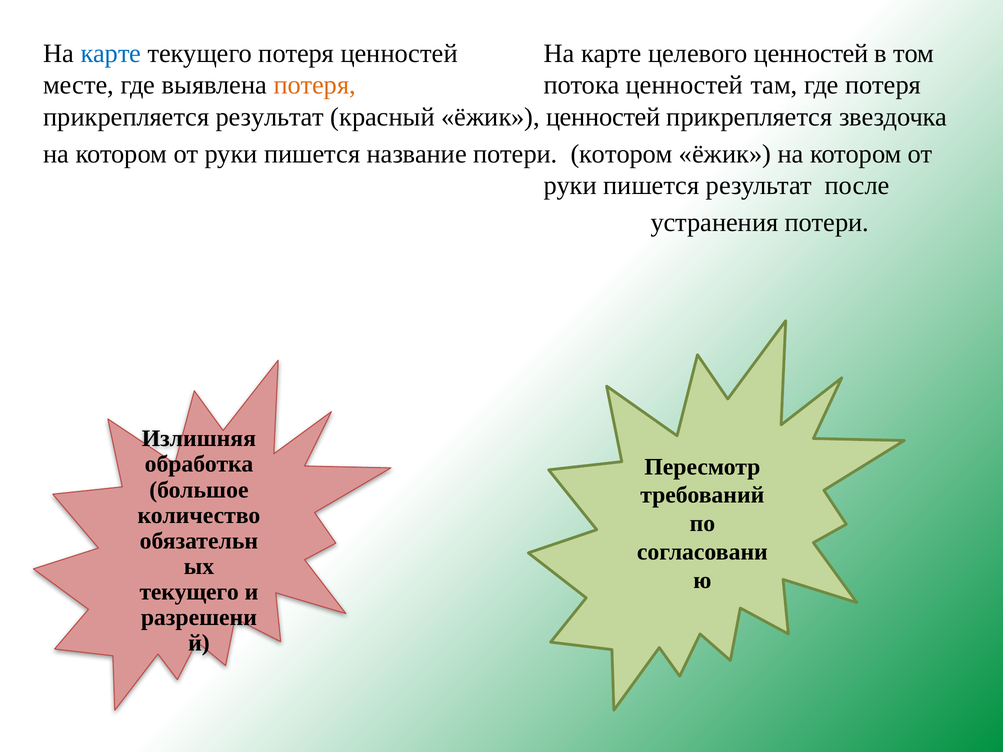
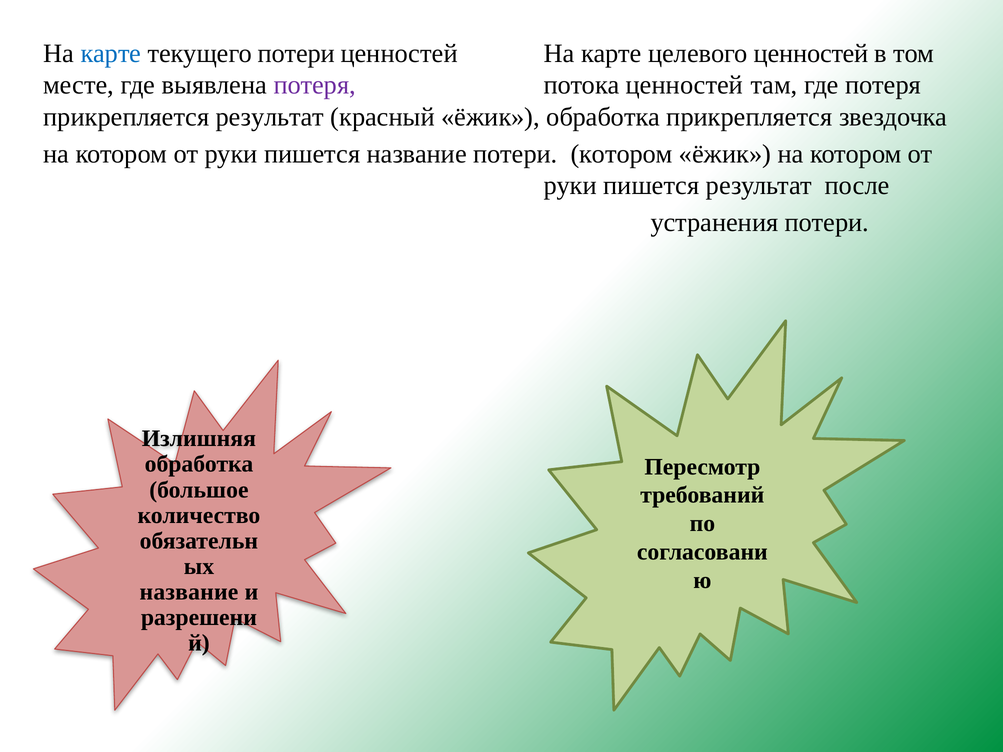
текущего потеря: потеря -> потери
потеря at (315, 85) colour: orange -> purple
ёжик ценностей: ценностей -> обработка
текущего at (189, 592): текущего -> название
